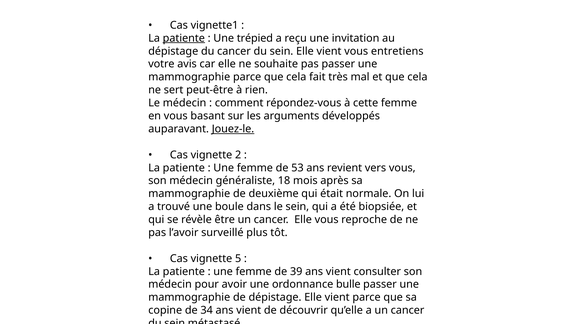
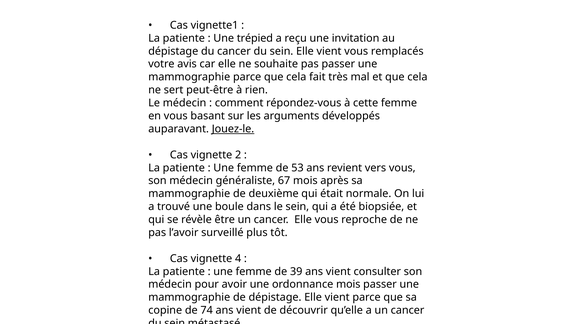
patiente at (184, 38) underline: present -> none
entretiens: entretiens -> remplacés
18: 18 -> 67
5: 5 -> 4
ordonnance bulle: bulle -> mois
34: 34 -> 74
